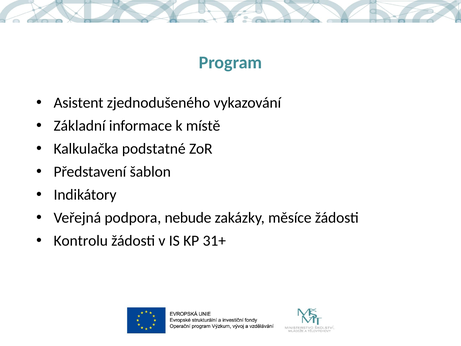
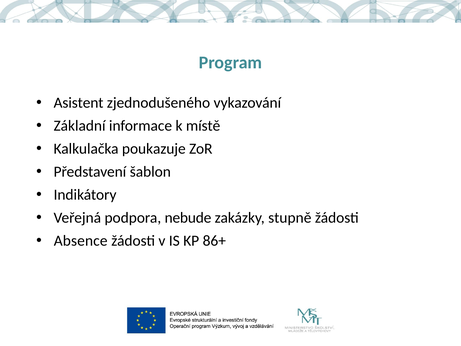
podstatné: podstatné -> poukazuje
měsíce: měsíce -> stupně
Kontrolu: Kontrolu -> Absence
31+: 31+ -> 86+
